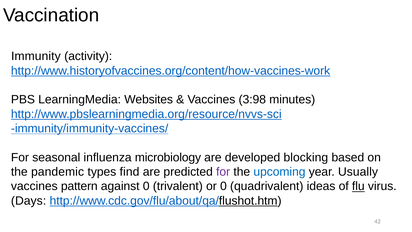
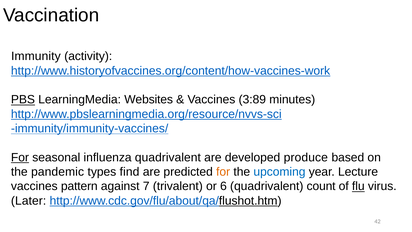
PBS underline: none -> present
3:98: 3:98 -> 3:89
For at (20, 157) underline: none -> present
influenza microbiology: microbiology -> quadrivalent
blocking: blocking -> produce
for at (223, 172) colour: purple -> orange
Usually: Usually -> Lecture
against 0: 0 -> 7
or 0: 0 -> 6
ideas: ideas -> count
Days: Days -> Later
